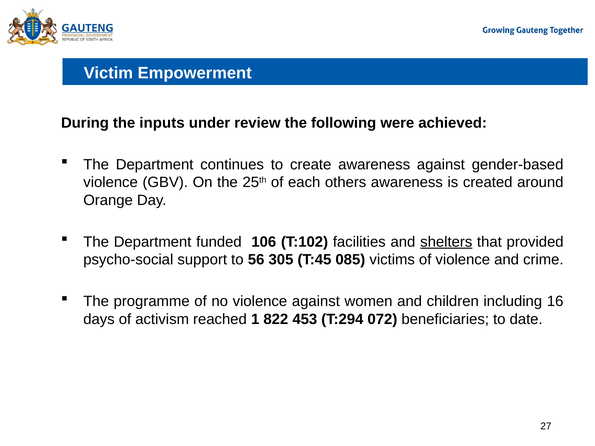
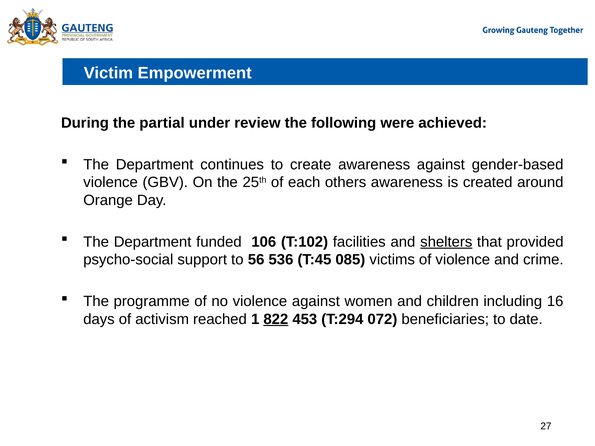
inputs: inputs -> partial
305: 305 -> 536
822 underline: none -> present
